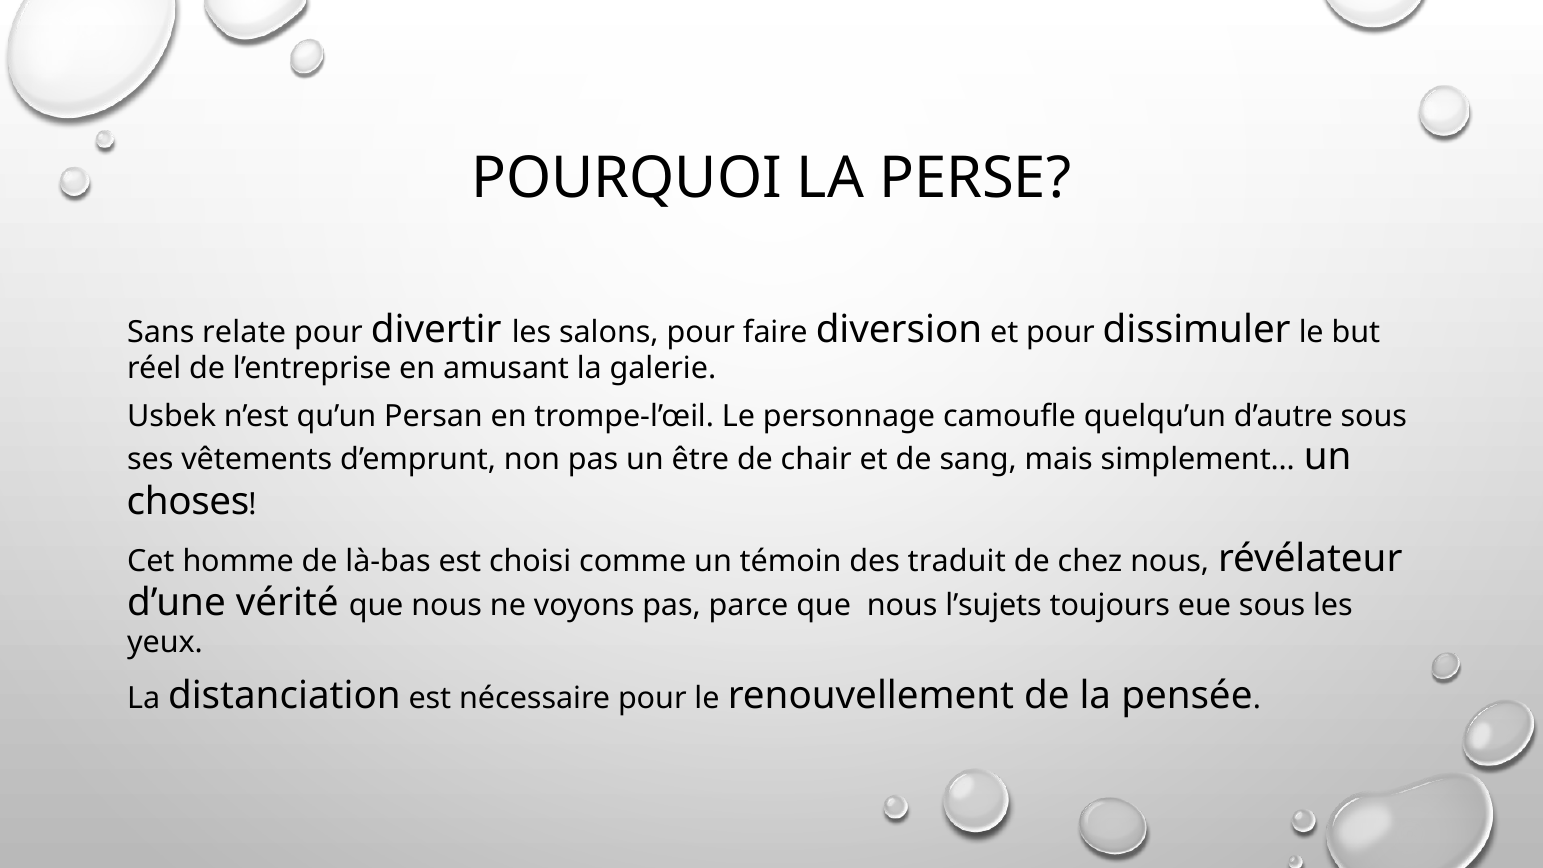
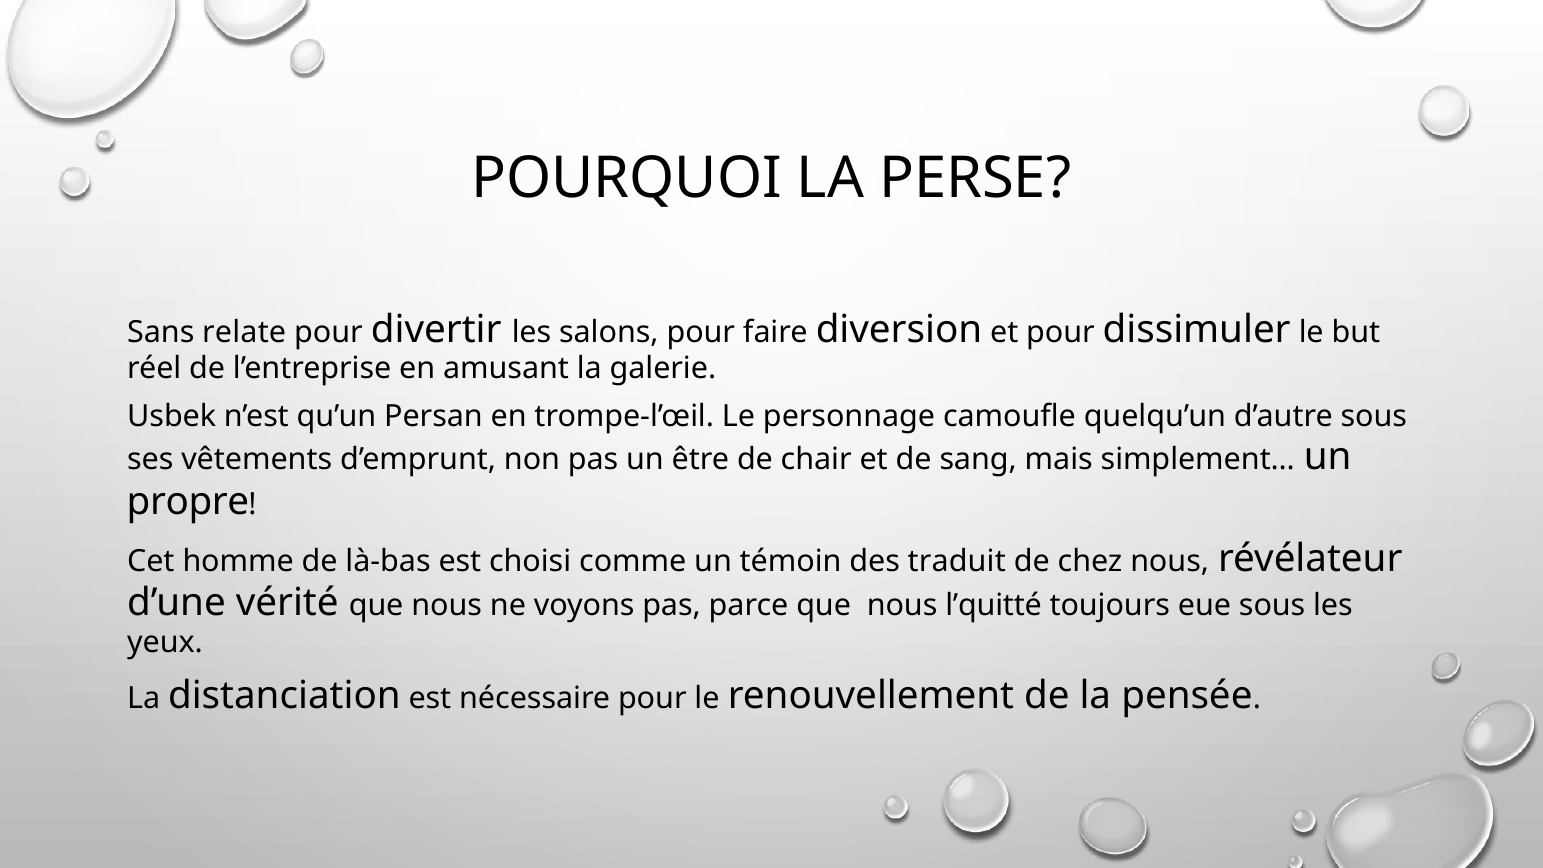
choses: choses -> propre
l’sujets: l’sujets -> l’quitté
